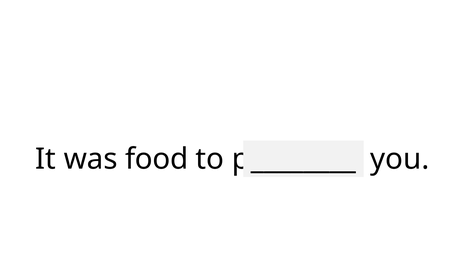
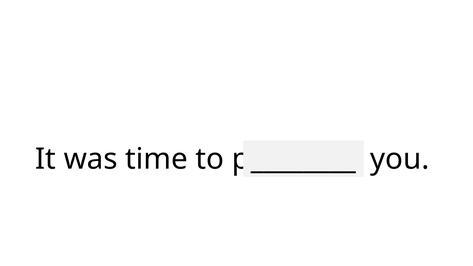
food: food -> time
